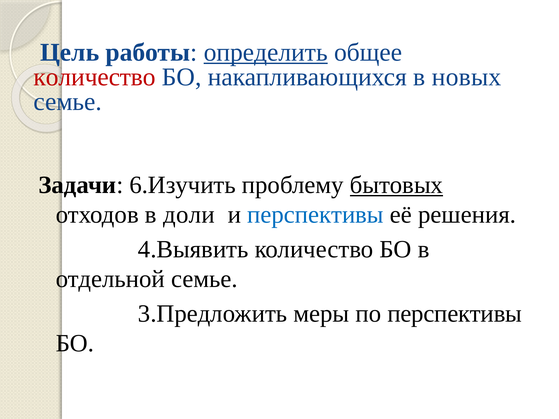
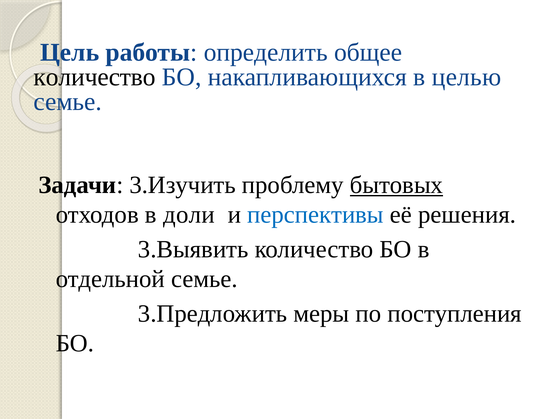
определить underline: present -> none
количество at (95, 77) colour: red -> black
новых: новых -> целью
6.Изучить: 6.Изучить -> 3.Изучить
4.Выявить: 4.Выявить -> 3.Выявить
по перспективы: перспективы -> поступления
